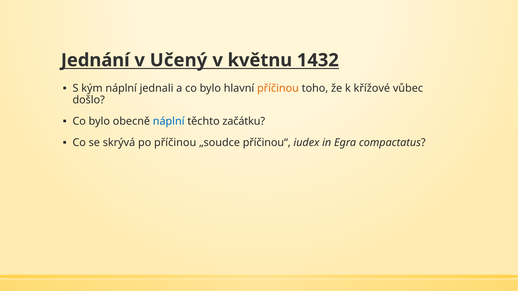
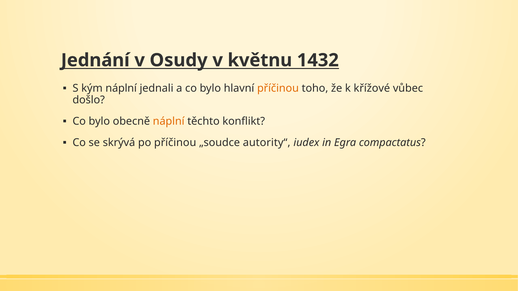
Učený: Učený -> Osudy
náplní at (169, 122) colour: blue -> orange
začátku: začátku -> konflikt
příčinou“: příčinou“ -> autority“
